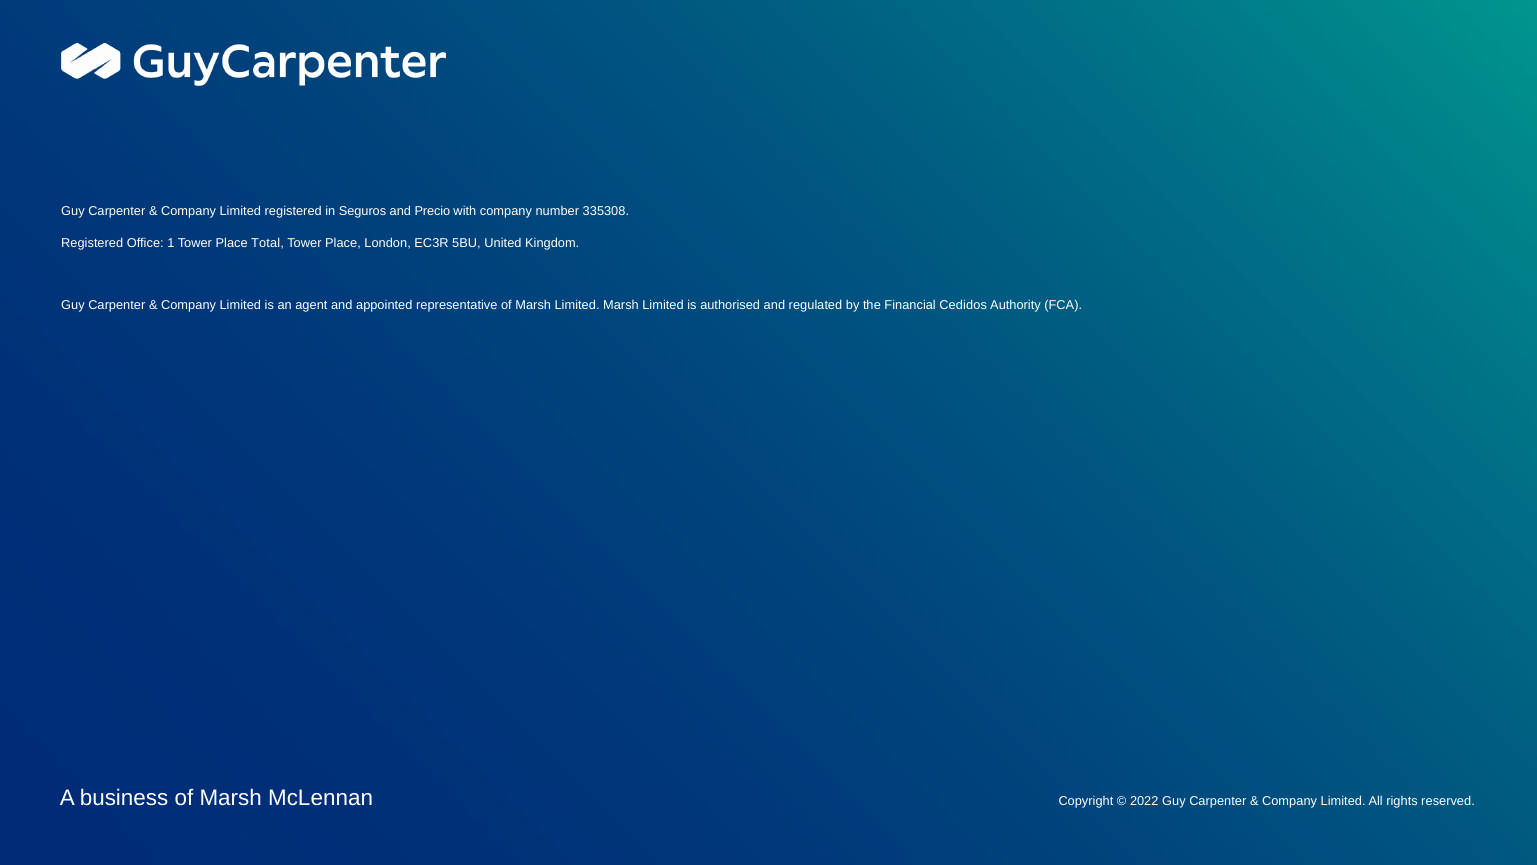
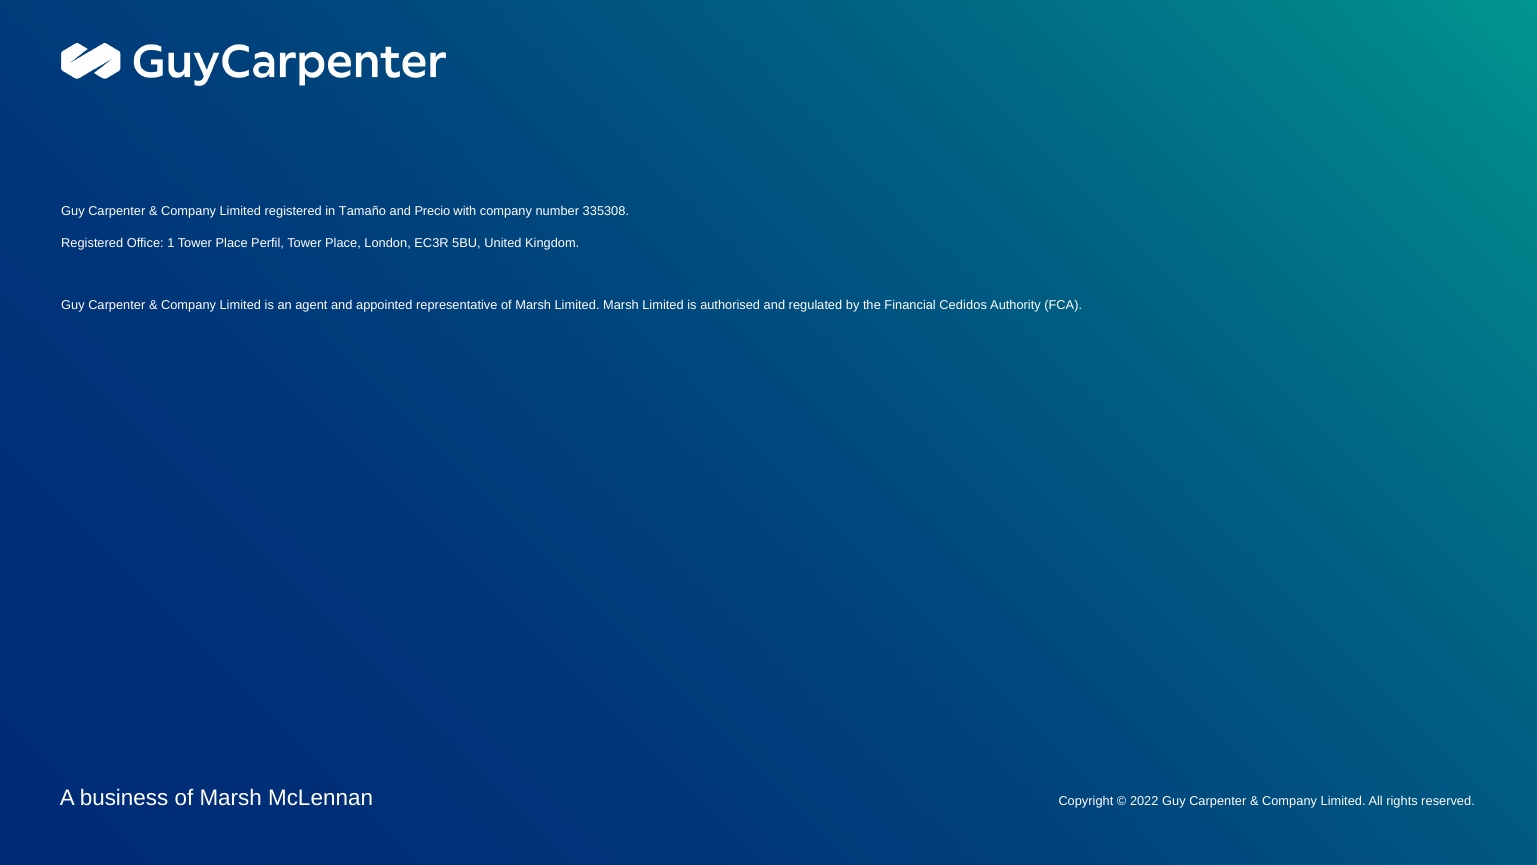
Seguros: Seguros -> Tamaño
Total: Total -> Perfil
